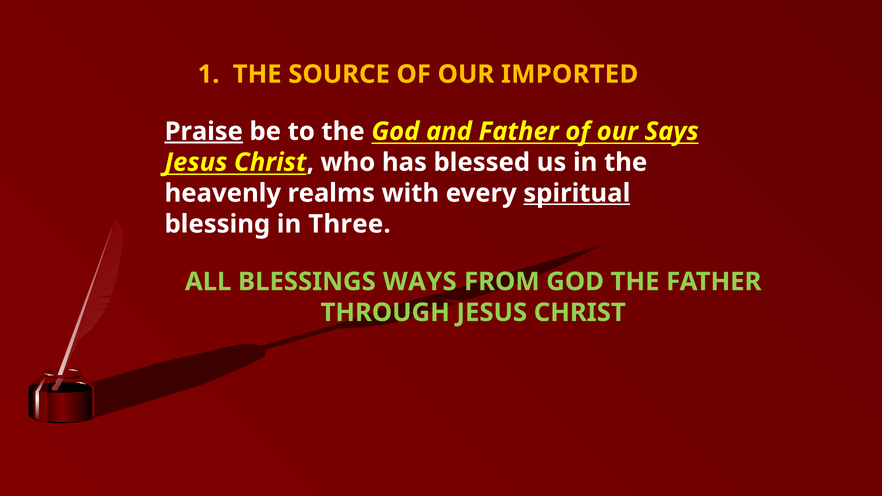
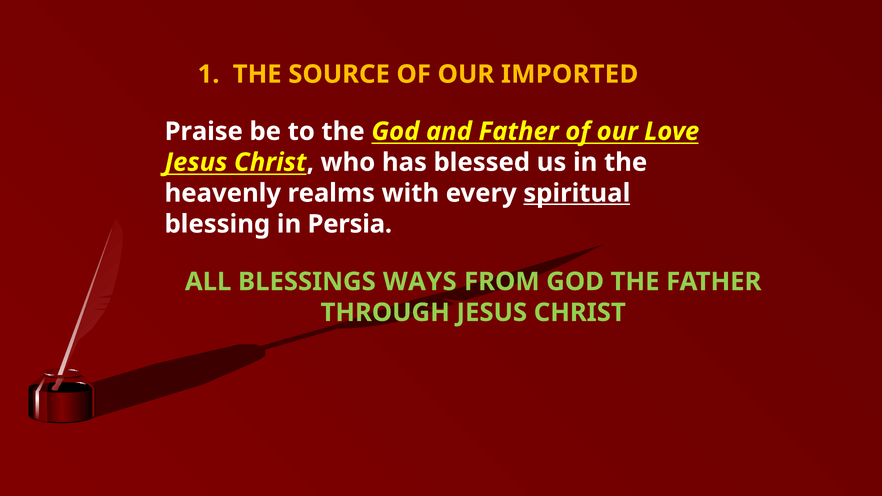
Praise underline: present -> none
Says: Says -> Love
Three: Three -> Persia
